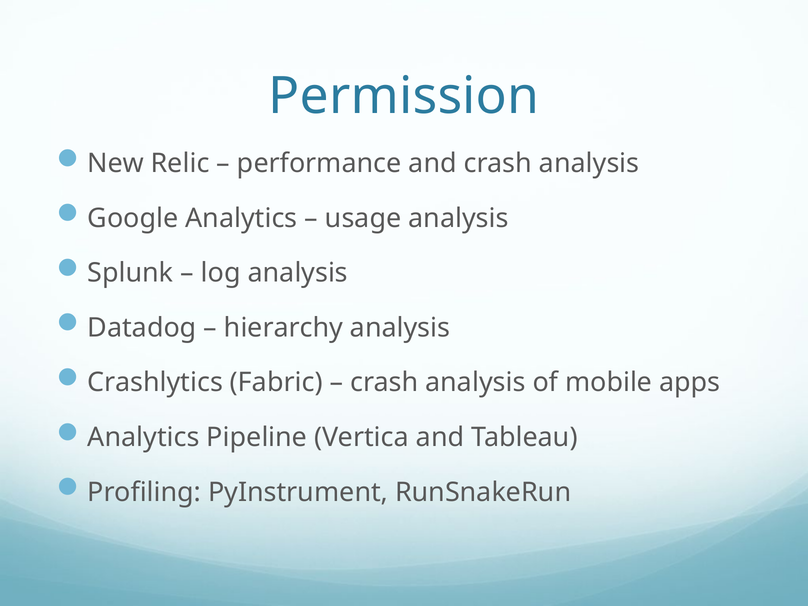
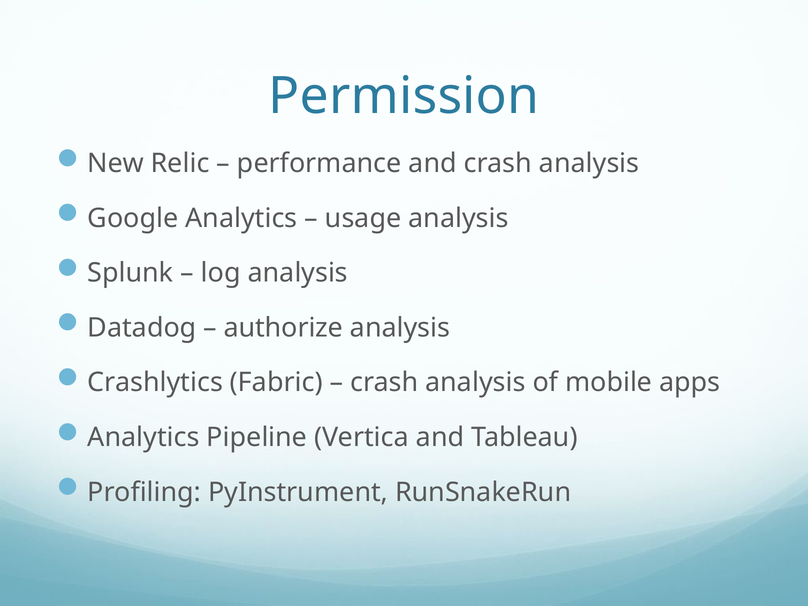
hierarchy: hierarchy -> authorize
